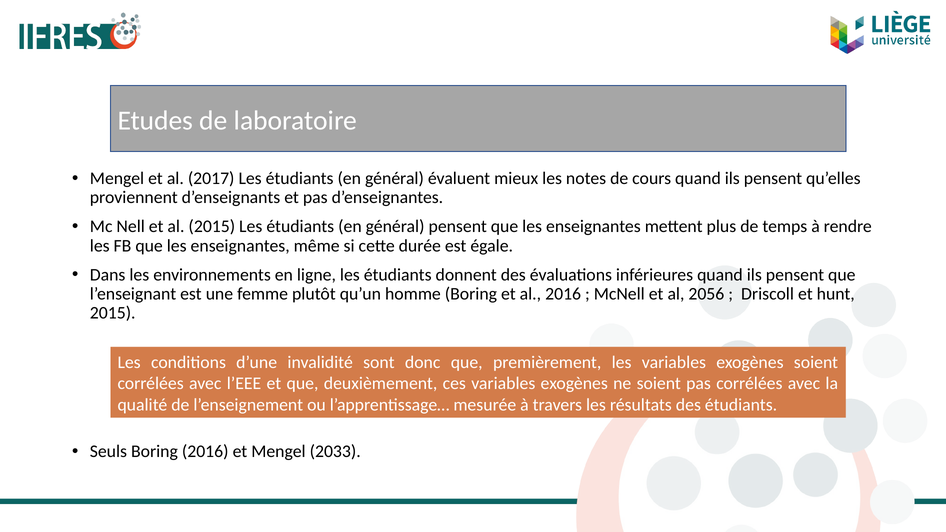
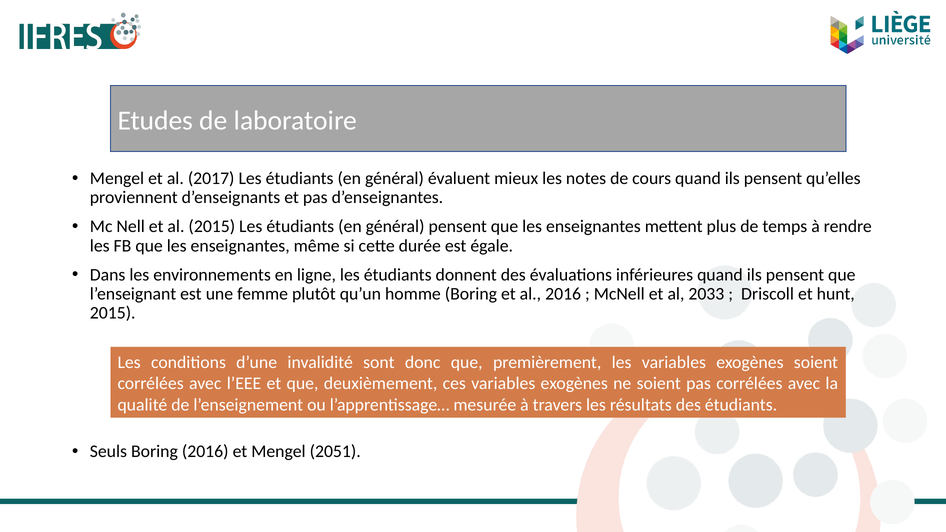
2056: 2056 -> 2033
2033: 2033 -> 2051
